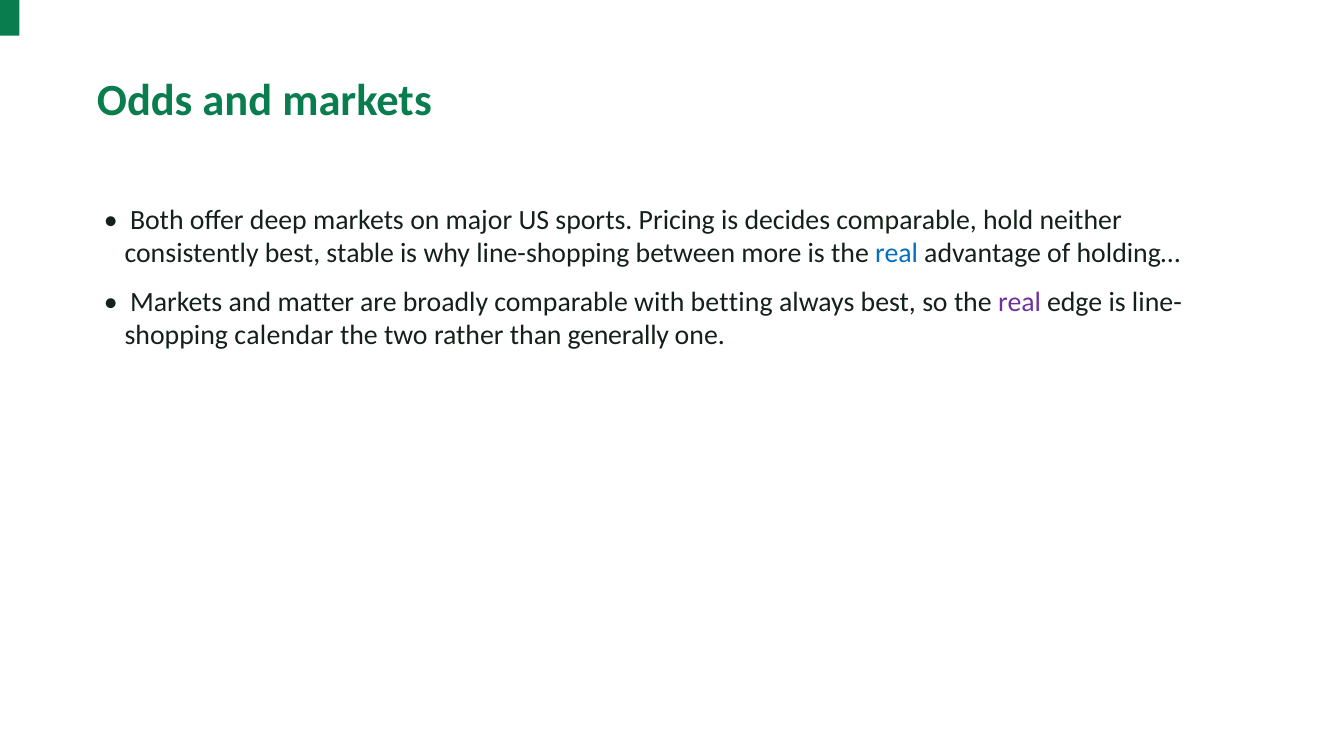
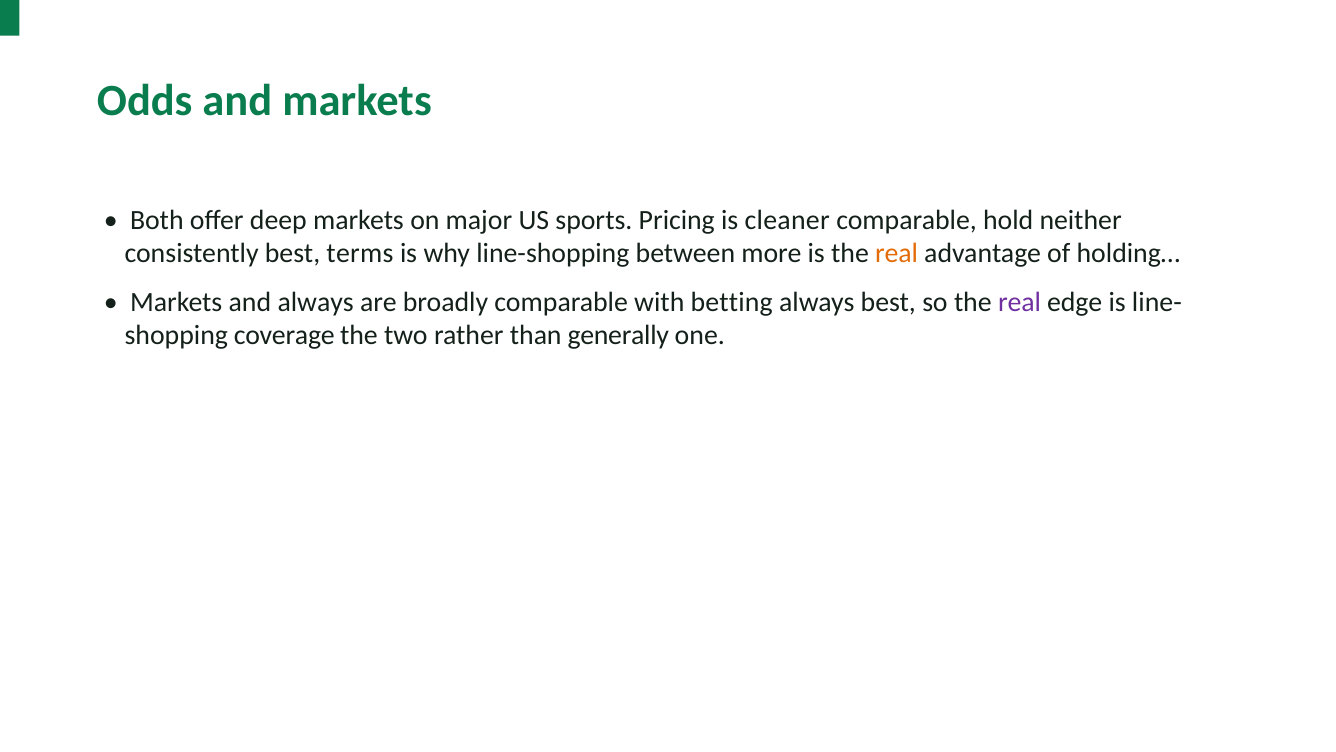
decides: decides -> cleaner
stable: stable -> terms
real at (897, 253) colour: blue -> orange
and matter: matter -> always
calendar: calendar -> coverage
